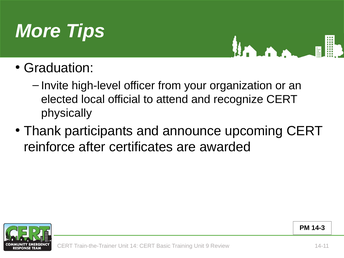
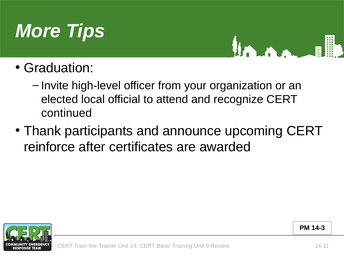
physically: physically -> continued
